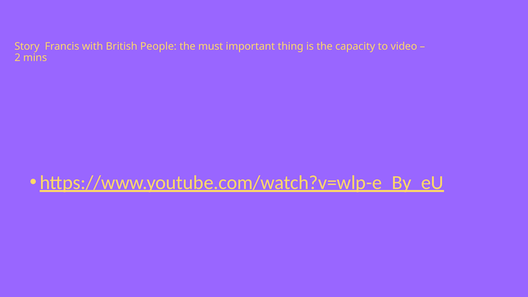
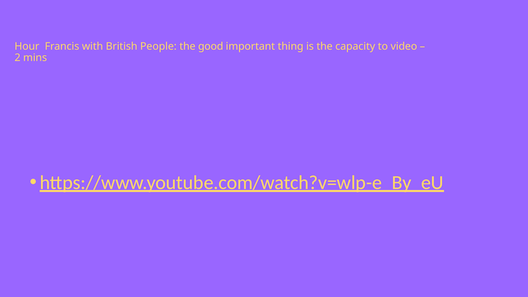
Story: Story -> Hour
must: must -> good
